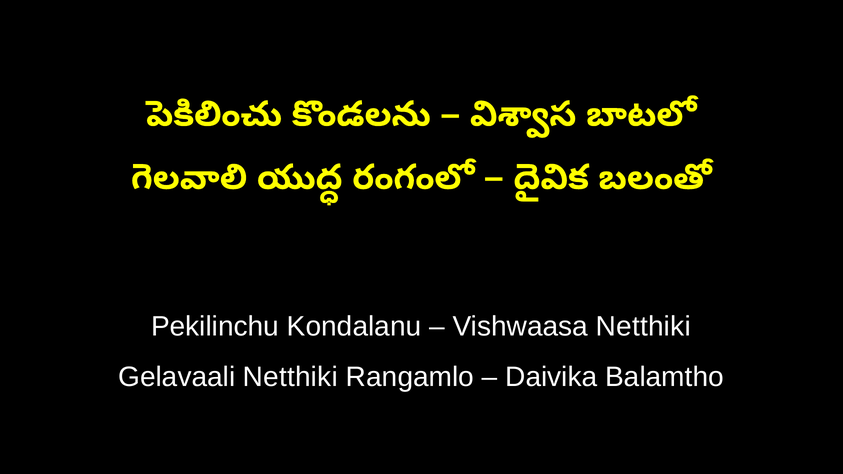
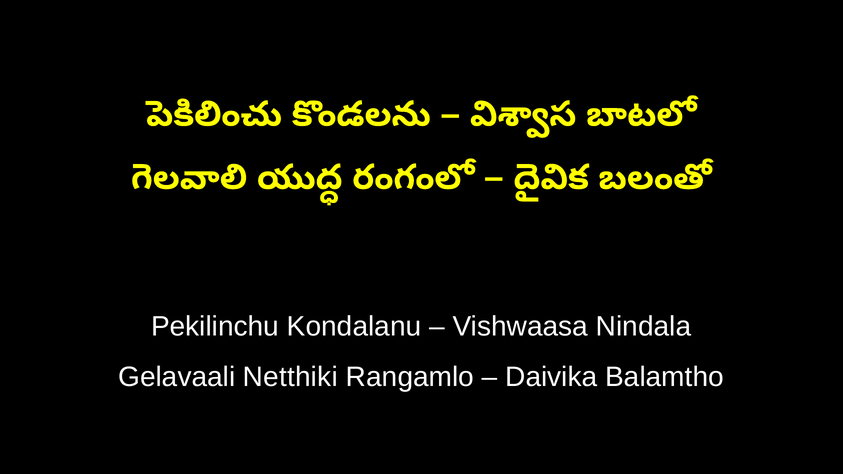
Vishwaasa Netthiki: Netthiki -> Nindala
